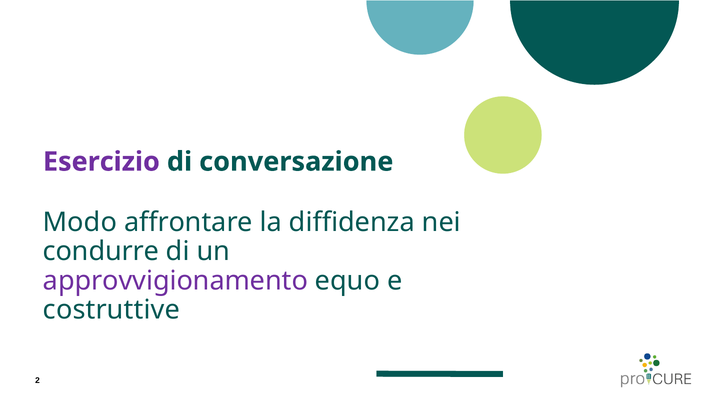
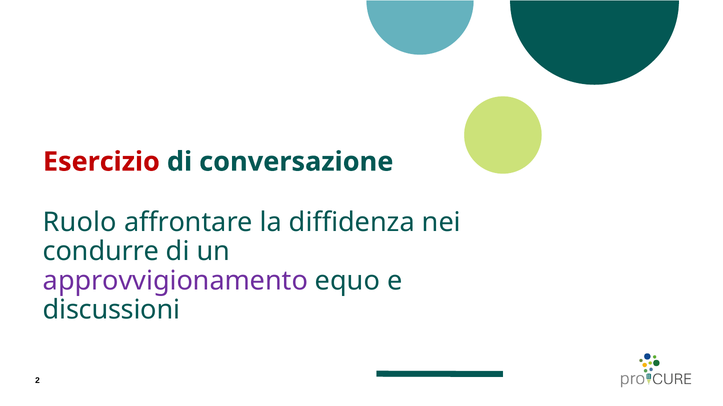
Esercizio colour: purple -> red
Modo: Modo -> Ruolo
costruttive: costruttive -> discussioni
